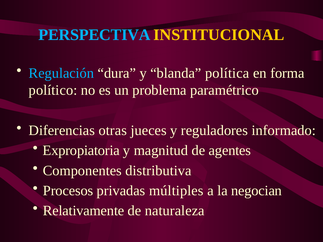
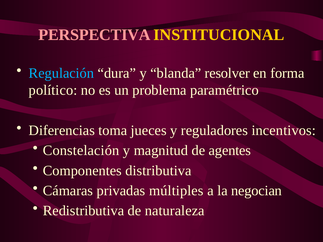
PERSPECTIVA colour: light blue -> pink
política: política -> resolver
otras: otras -> toma
informado: informado -> incentivos
Expropiatoria: Expropiatoria -> Constelación
Procesos: Procesos -> Cámaras
Relativamente: Relativamente -> Redistributiva
